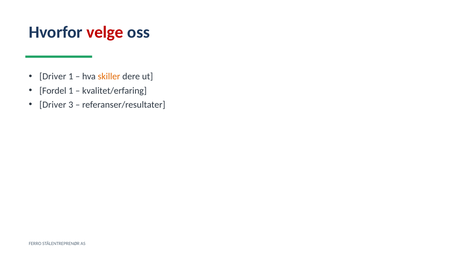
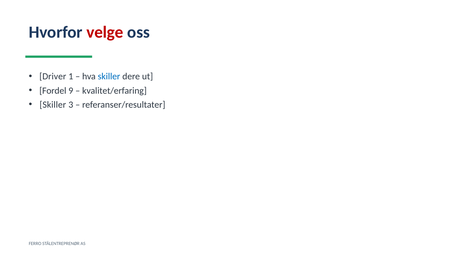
skiller at (109, 77) colour: orange -> blue
Fordel 1: 1 -> 9
Driver at (53, 105): Driver -> Skiller
